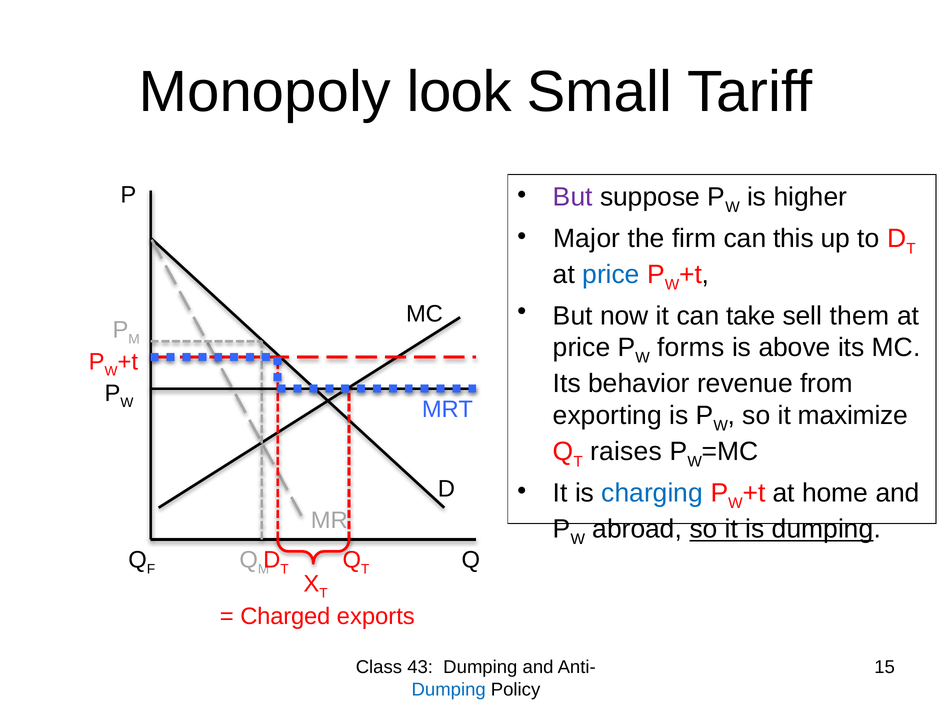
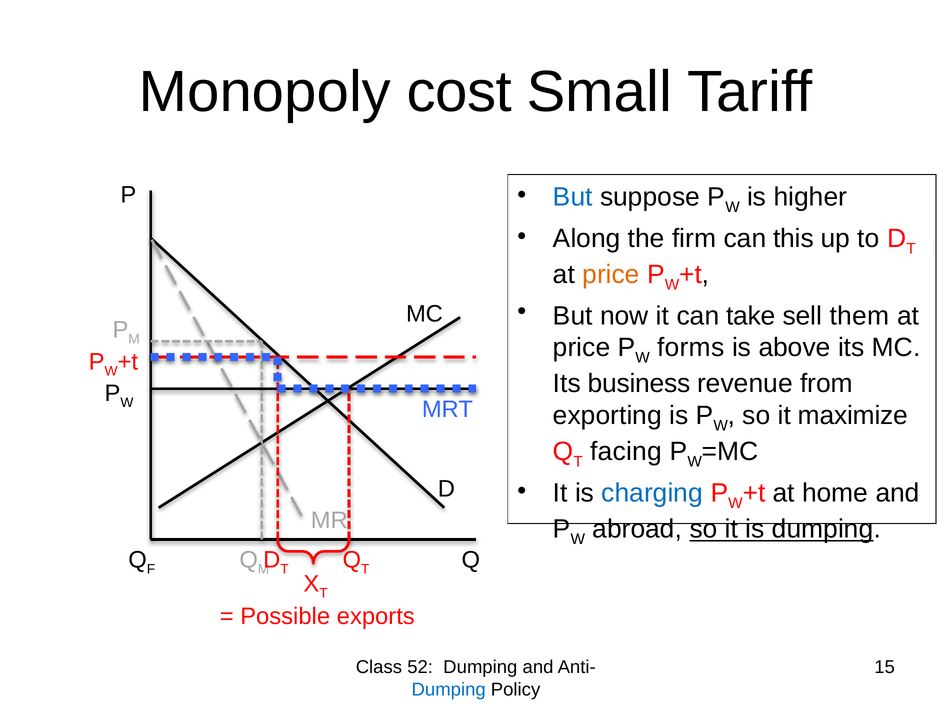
look: look -> cost
But at (573, 197) colour: purple -> blue
Major: Major -> Along
price at (611, 275) colour: blue -> orange
behavior: behavior -> business
raises: raises -> facing
Charged: Charged -> Possible
43: 43 -> 52
